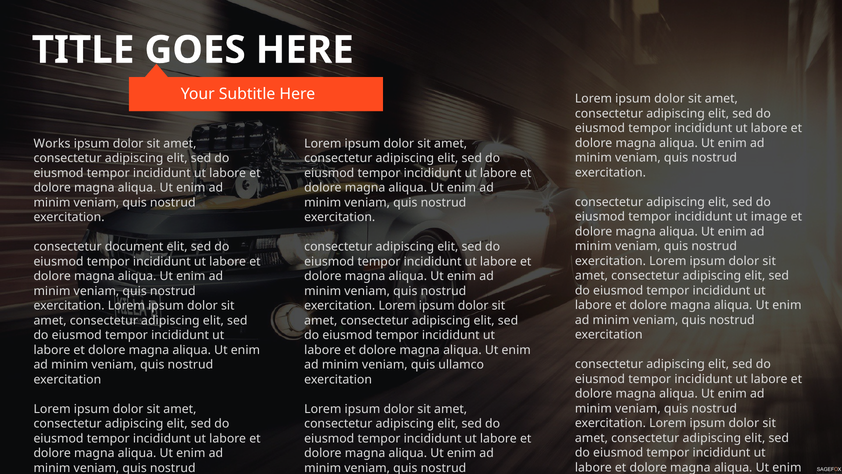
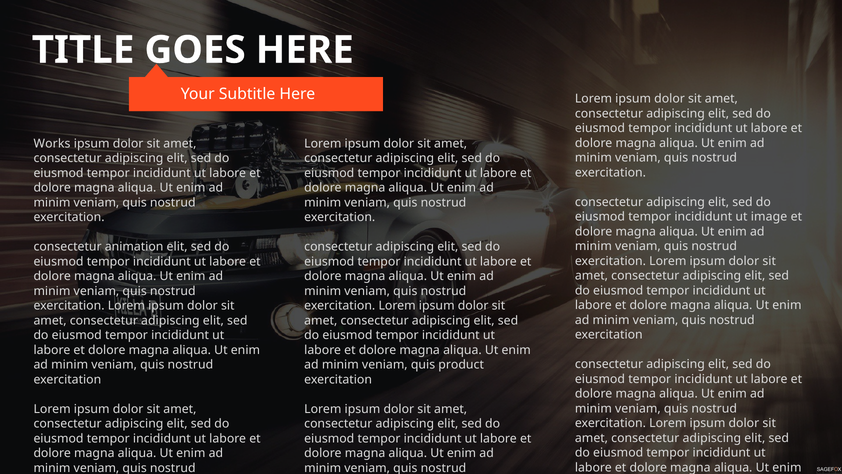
document: document -> animation
ullamco: ullamco -> product
